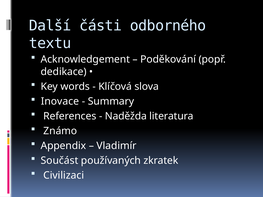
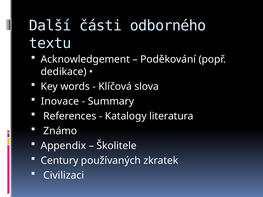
Naděžda: Naděžda -> Katalogy
Vladimír: Vladimír -> Školitele
Součást: Součást -> Century
